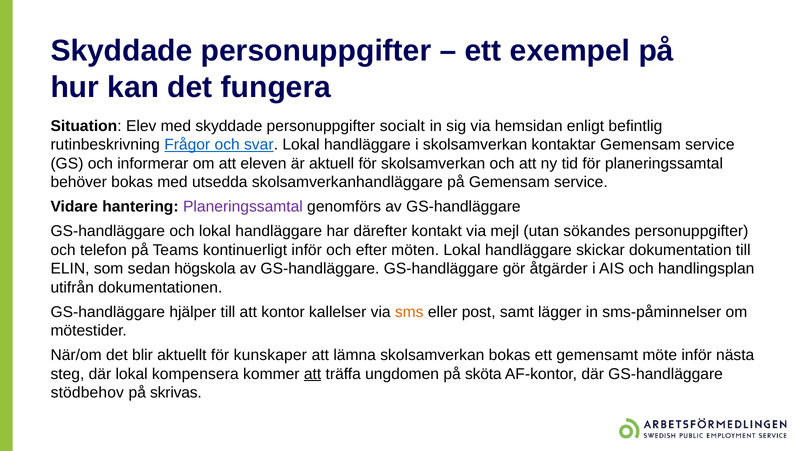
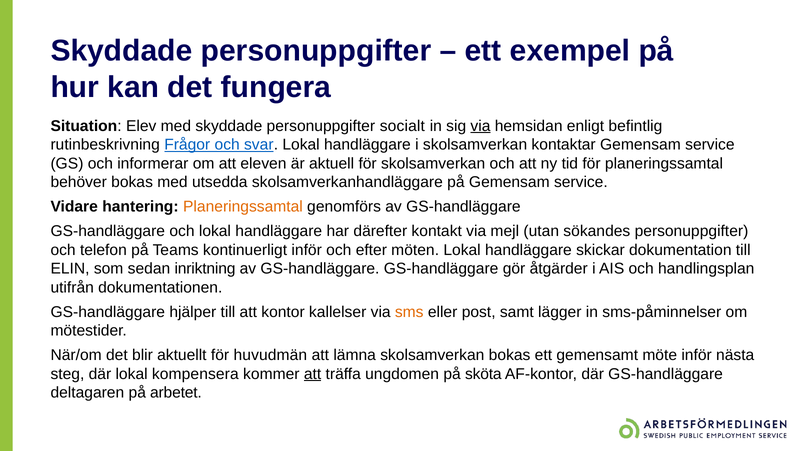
via at (480, 126) underline: none -> present
Planeringssamtal at (243, 207) colour: purple -> orange
högskola: högskola -> inriktning
kunskaper: kunskaper -> huvudmän
stödbehov: stödbehov -> deltagaren
skrivas: skrivas -> arbetet
